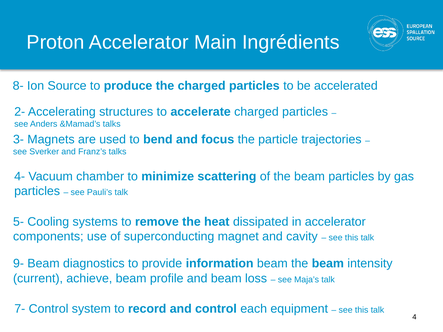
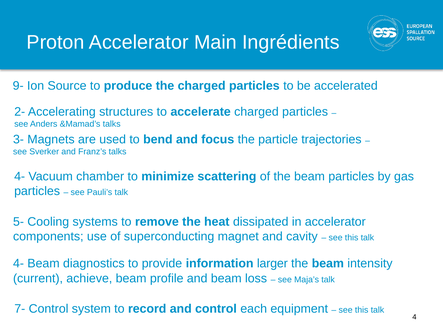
8-: 8- -> 9-
9- at (19, 264): 9- -> 4-
information beam: beam -> larger
